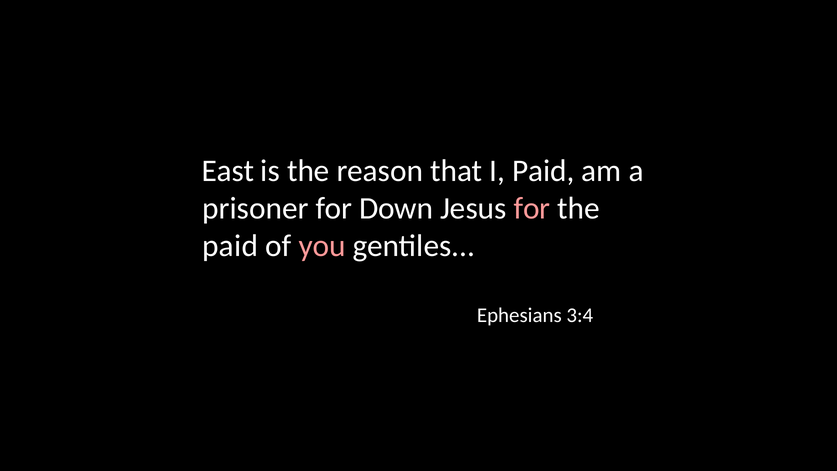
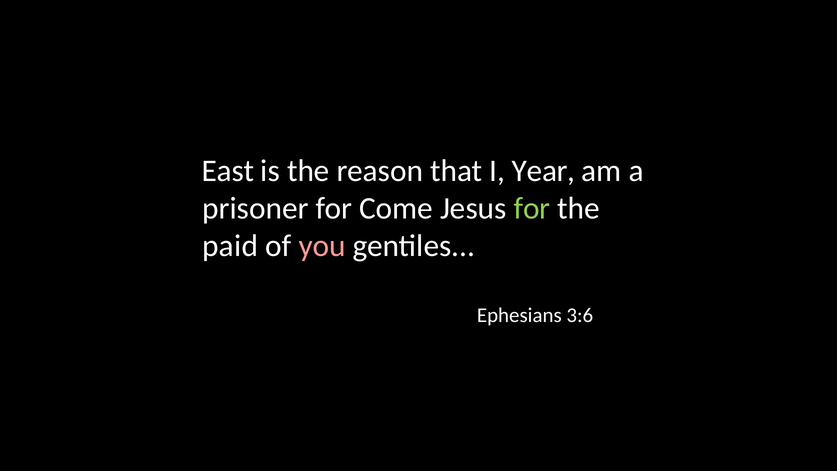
I Paid: Paid -> Year
Down: Down -> Come
for at (532, 208) colour: pink -> light green
3:4: 3:4 -> 3:6
